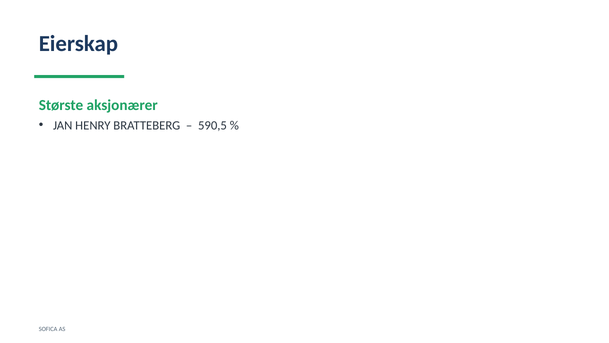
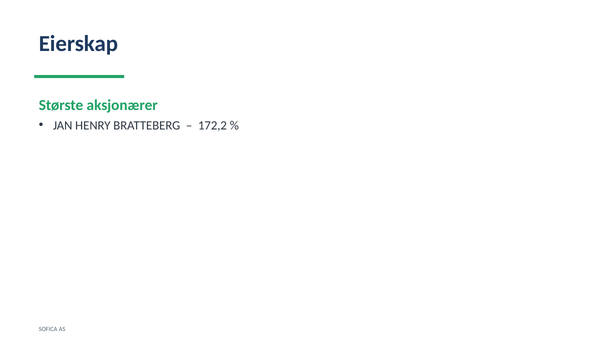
590,5: 590,5 -> 172,2
